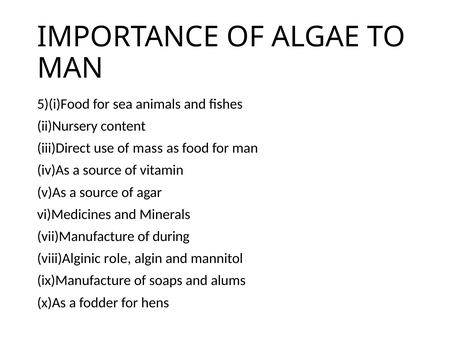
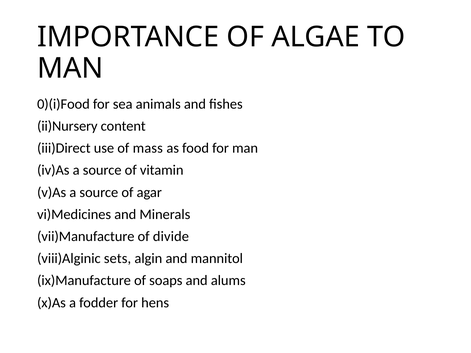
5)(i)Food: 5)(i)Food -> 0)(i)Food
during: during -> divide
role: role -> sets
